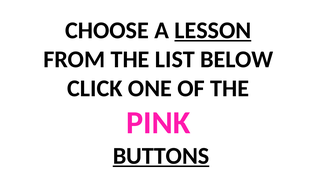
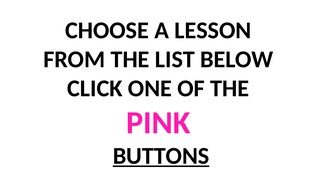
LESSON underline: present -> none
